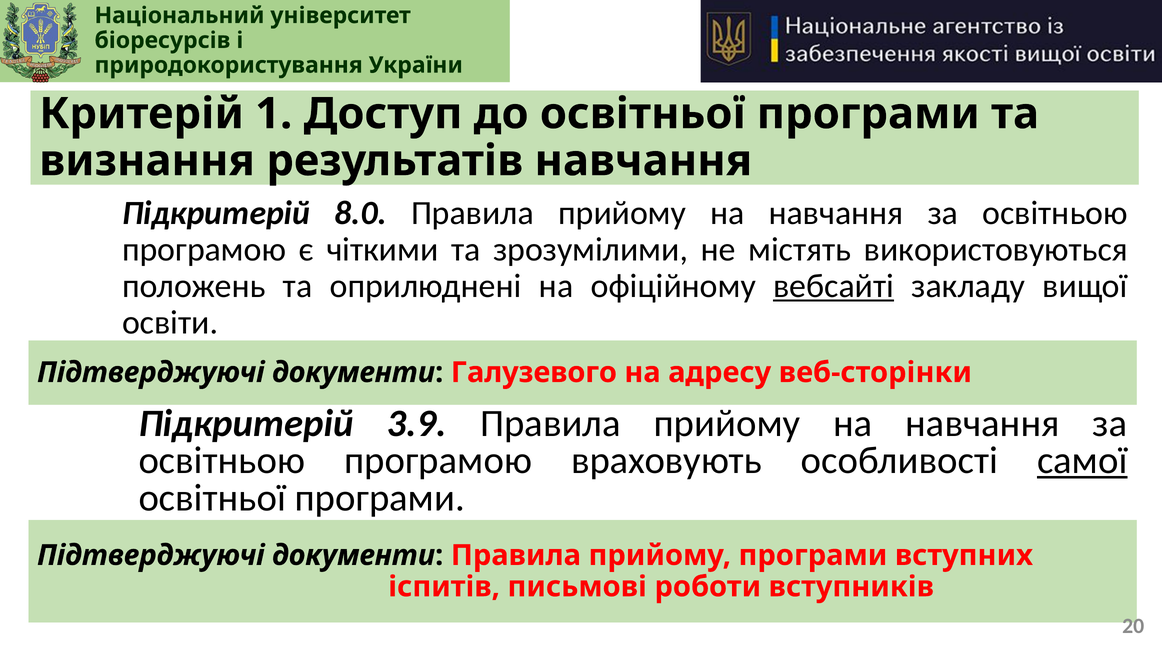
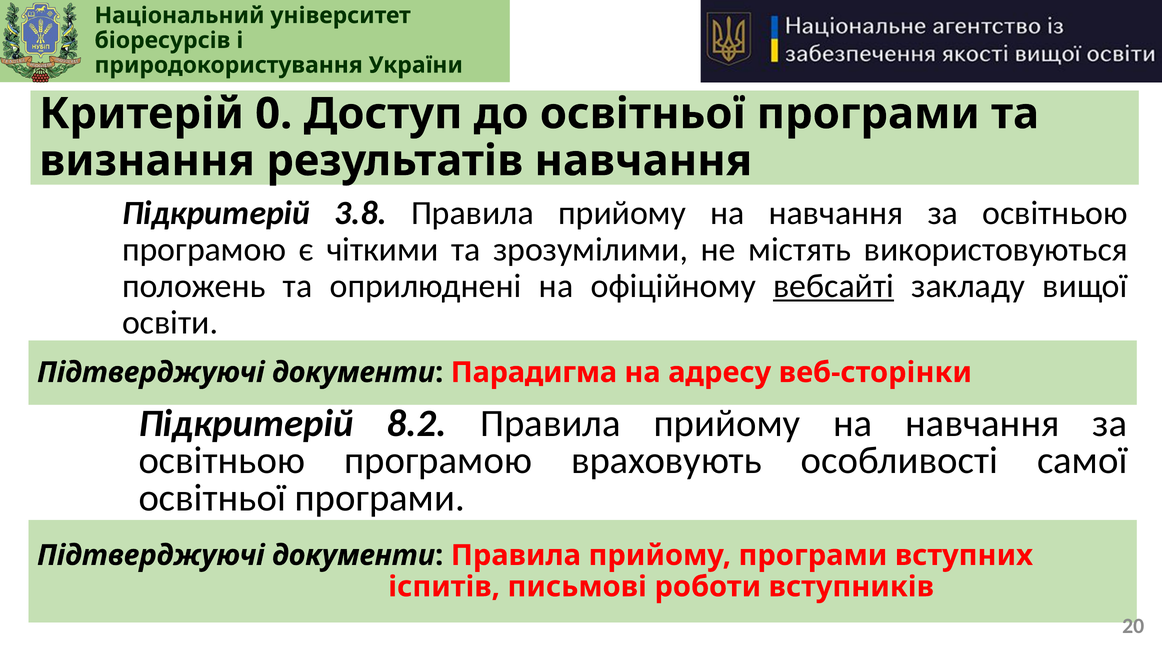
1: 1 -> 0
8.0: 8.0 -> 3.8
Галузевого: Галузевого -> Парадигма
3.9: 3.9 -> 8.2
самої underline: present -> none
